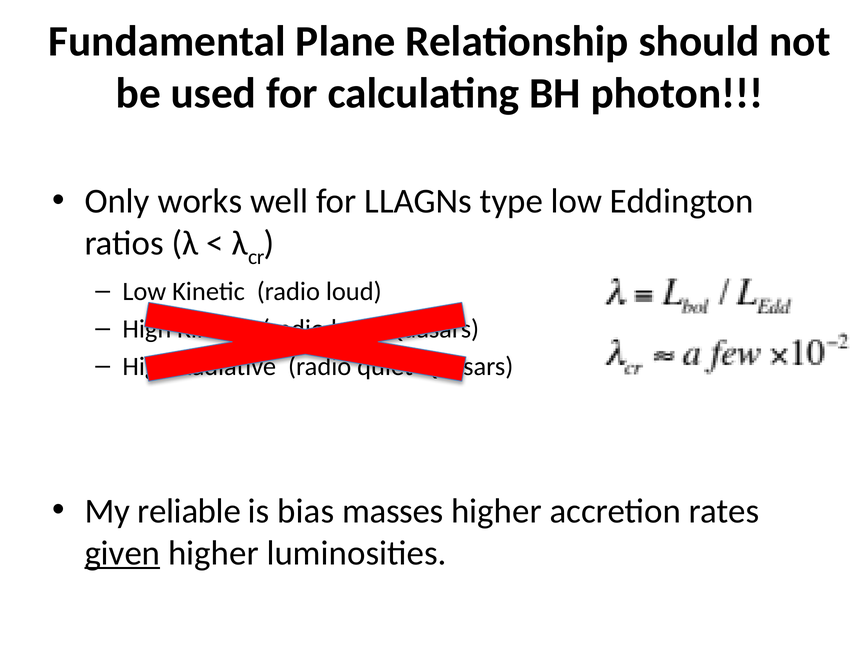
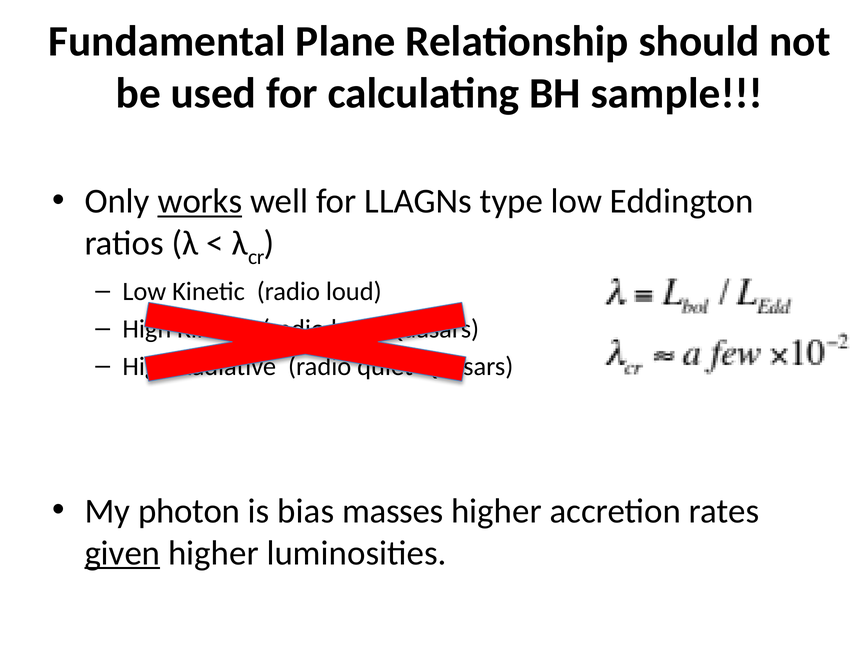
photon: photon -> sample
works underline: none -> present
reliable: reliable -> photon
